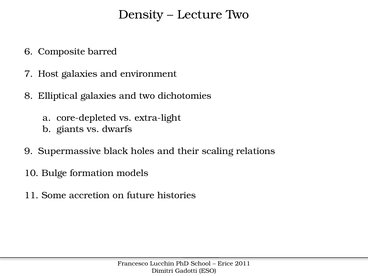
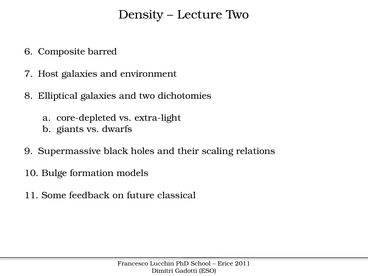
accretion: accretion -> feedback
histories: histories -> classical
